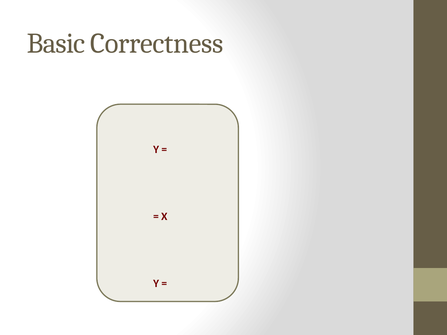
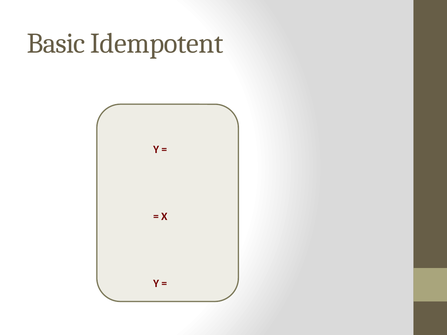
Correctness: Correctness -> Idempotent
